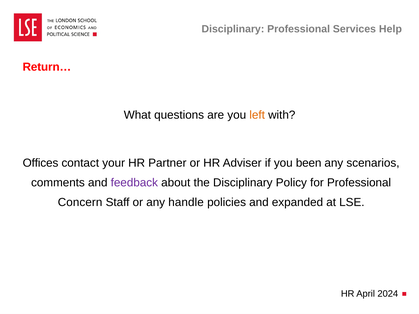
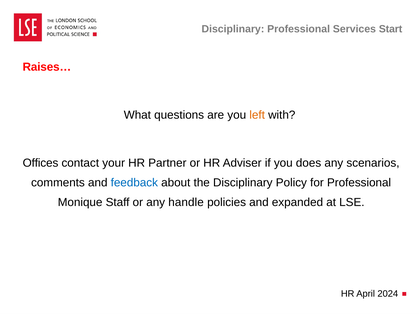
Help: Help -> Start
Return…: Return… -> Raises…
been: been -> does
feedback colour: purple -> blue
Concern: Concern -> Monique
